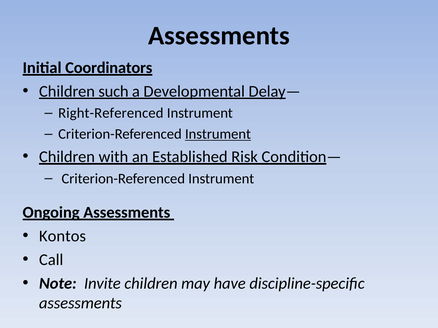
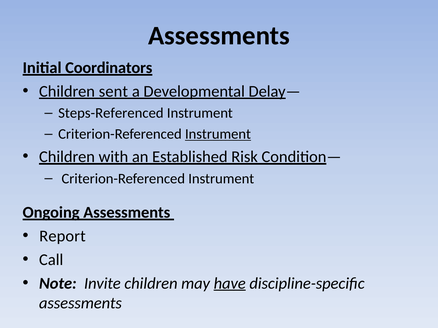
such: such -> sent
Right-Referenced: Right-Referenced -> Steps-Referenced
Kontos: Kontos -> Report
have underline: none -> present
